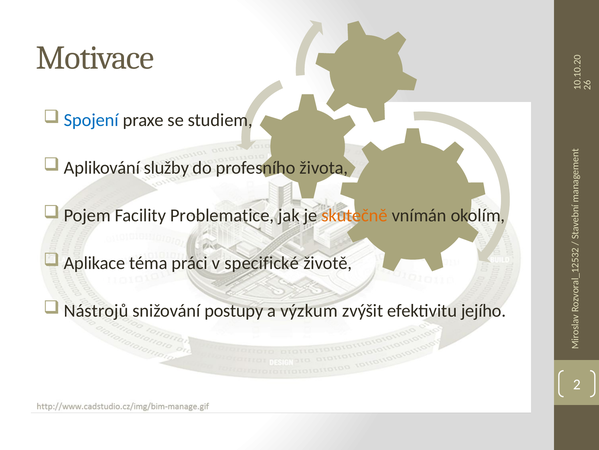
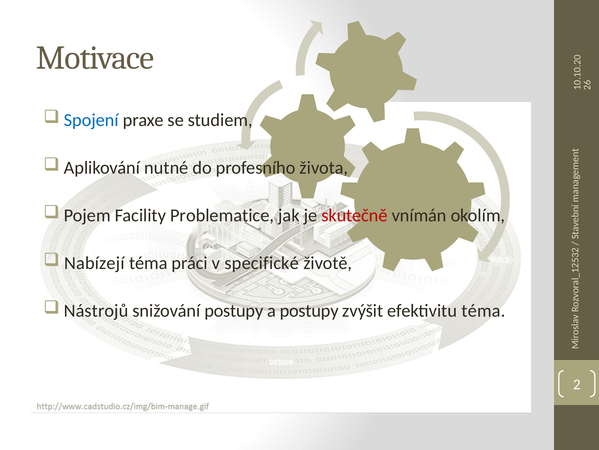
služby: služby -> nutné
skutečně colour: orange -> red
Aplikace: Aplikace -> Nabízejí
a výzkum: výzkum -> postupy
efektivitu jejího: jejího -> téma
